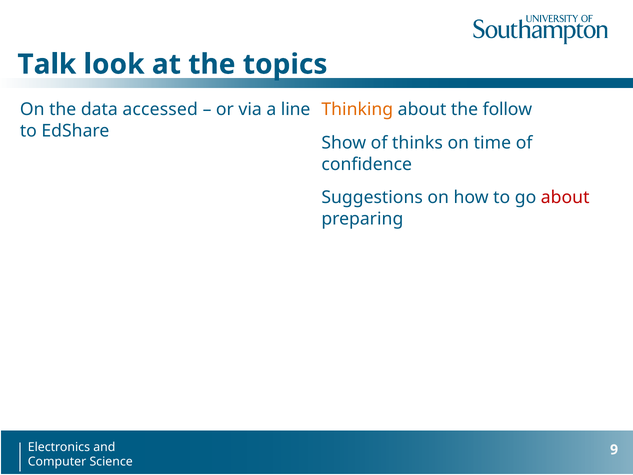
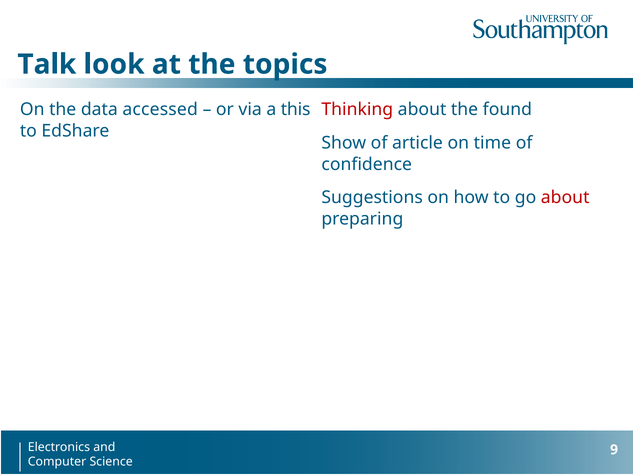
line: line -> this
Thinking colour: orange -> red
follow: follow -> found
thinks: thinks -> article
